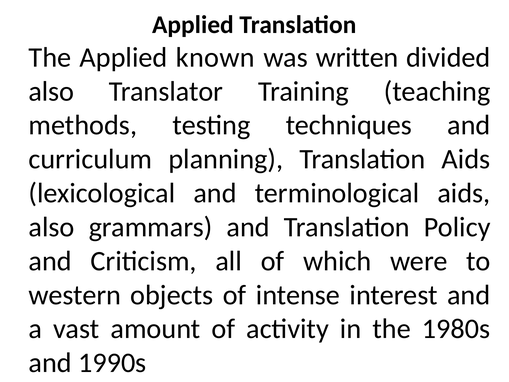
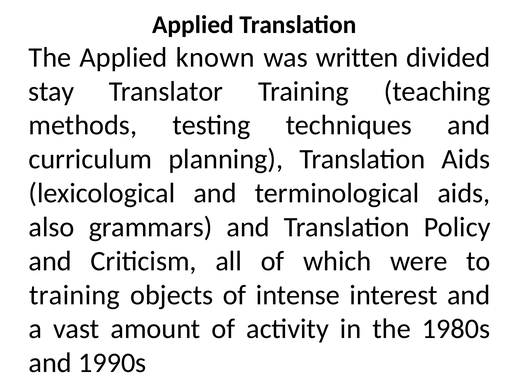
also at (51, 91): also -> stay
western at (75, 295): western -> training
